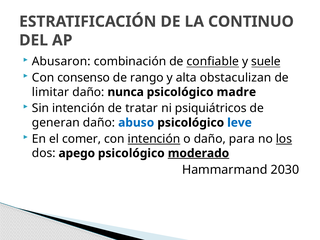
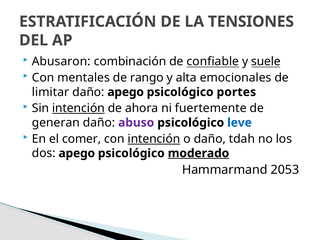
CONTINUO: CONTINUO -> TENSIONES
consenso: consenso -> mentales
obstaculizan: obstaculizan -> emocionales
daño nunca: nunca -> apego
madre: madre -> portes
intención at (78, 108) underline: none -> present
tratar: tratar -> ahora
psiquiátricos: psiquiátricos -> fuertemente
abuso colour: blue -> purple
para: para -> tdah
los underline: present -> none
2030: 2030 -> 2053
